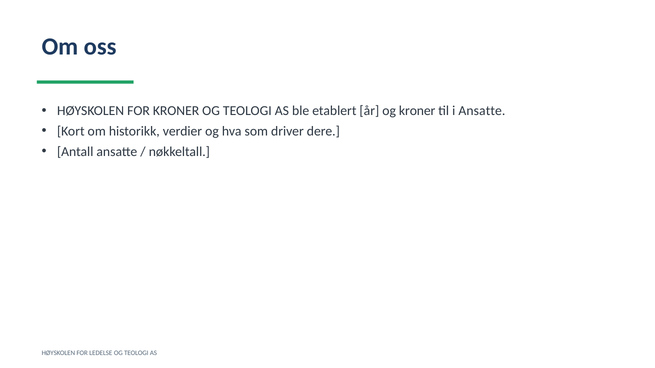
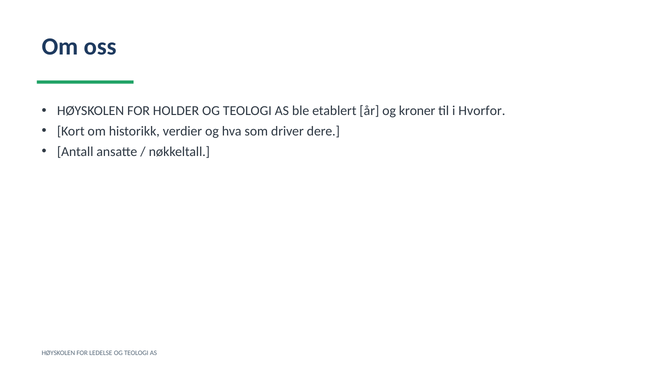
FOR KRONER: KRONER -> HOLDER
i Ansatte: Ansatte -> Hvorfor
